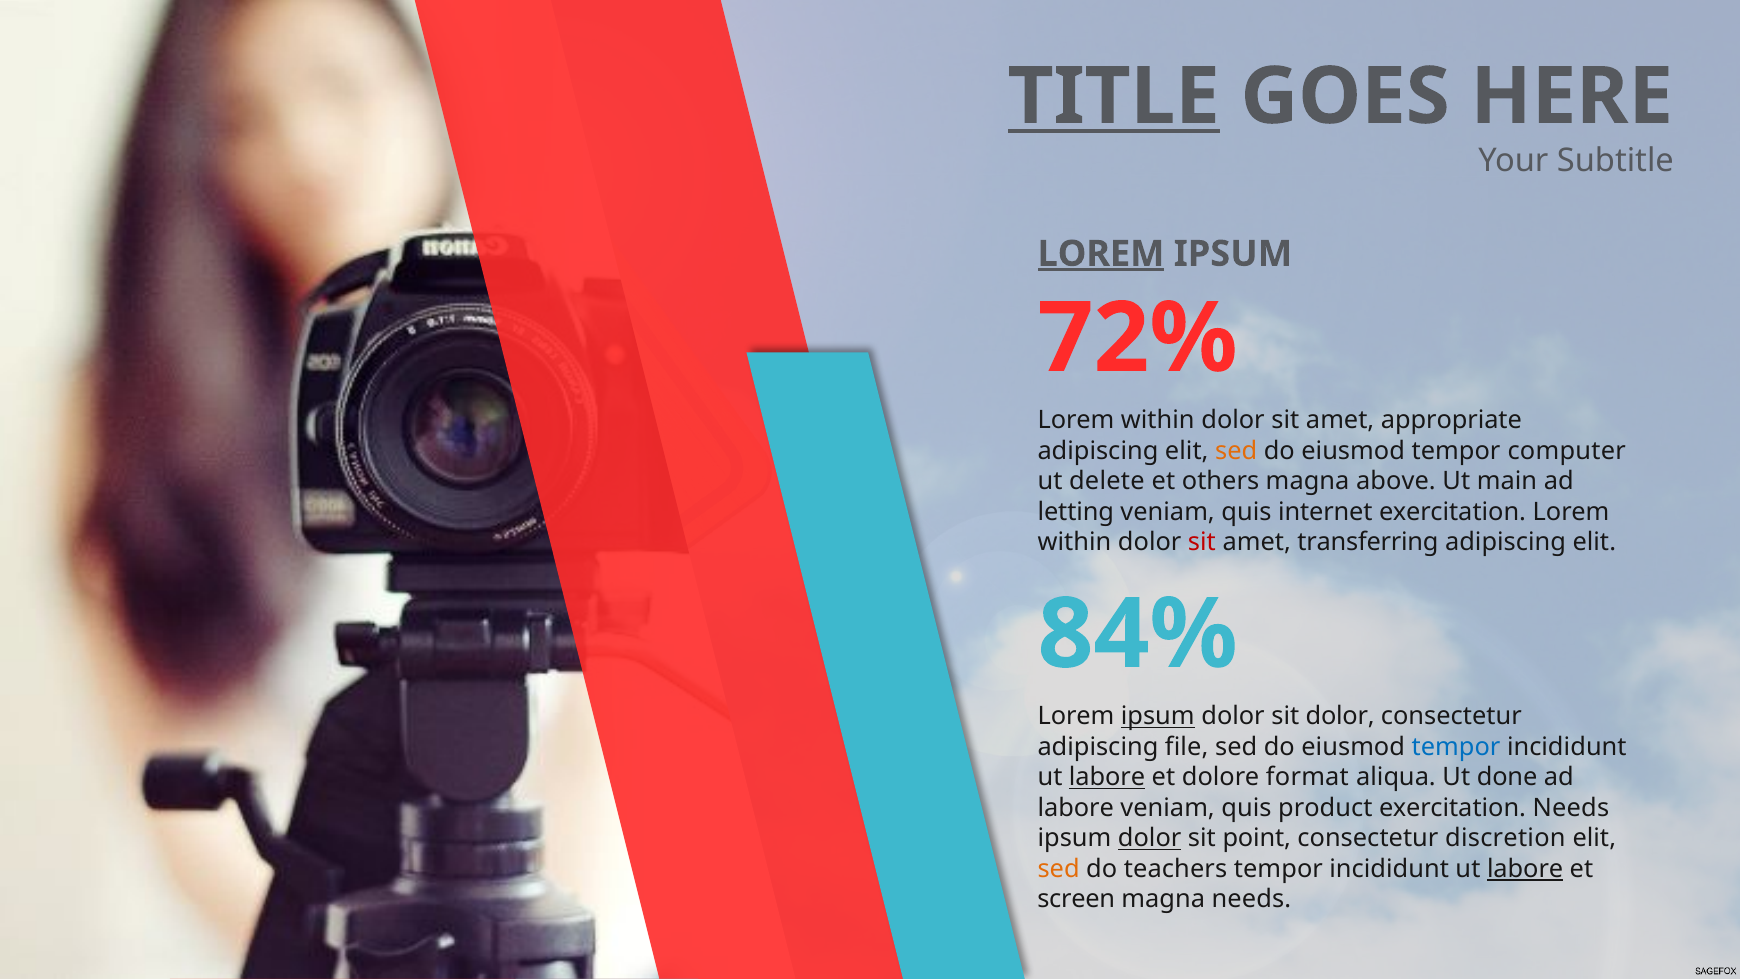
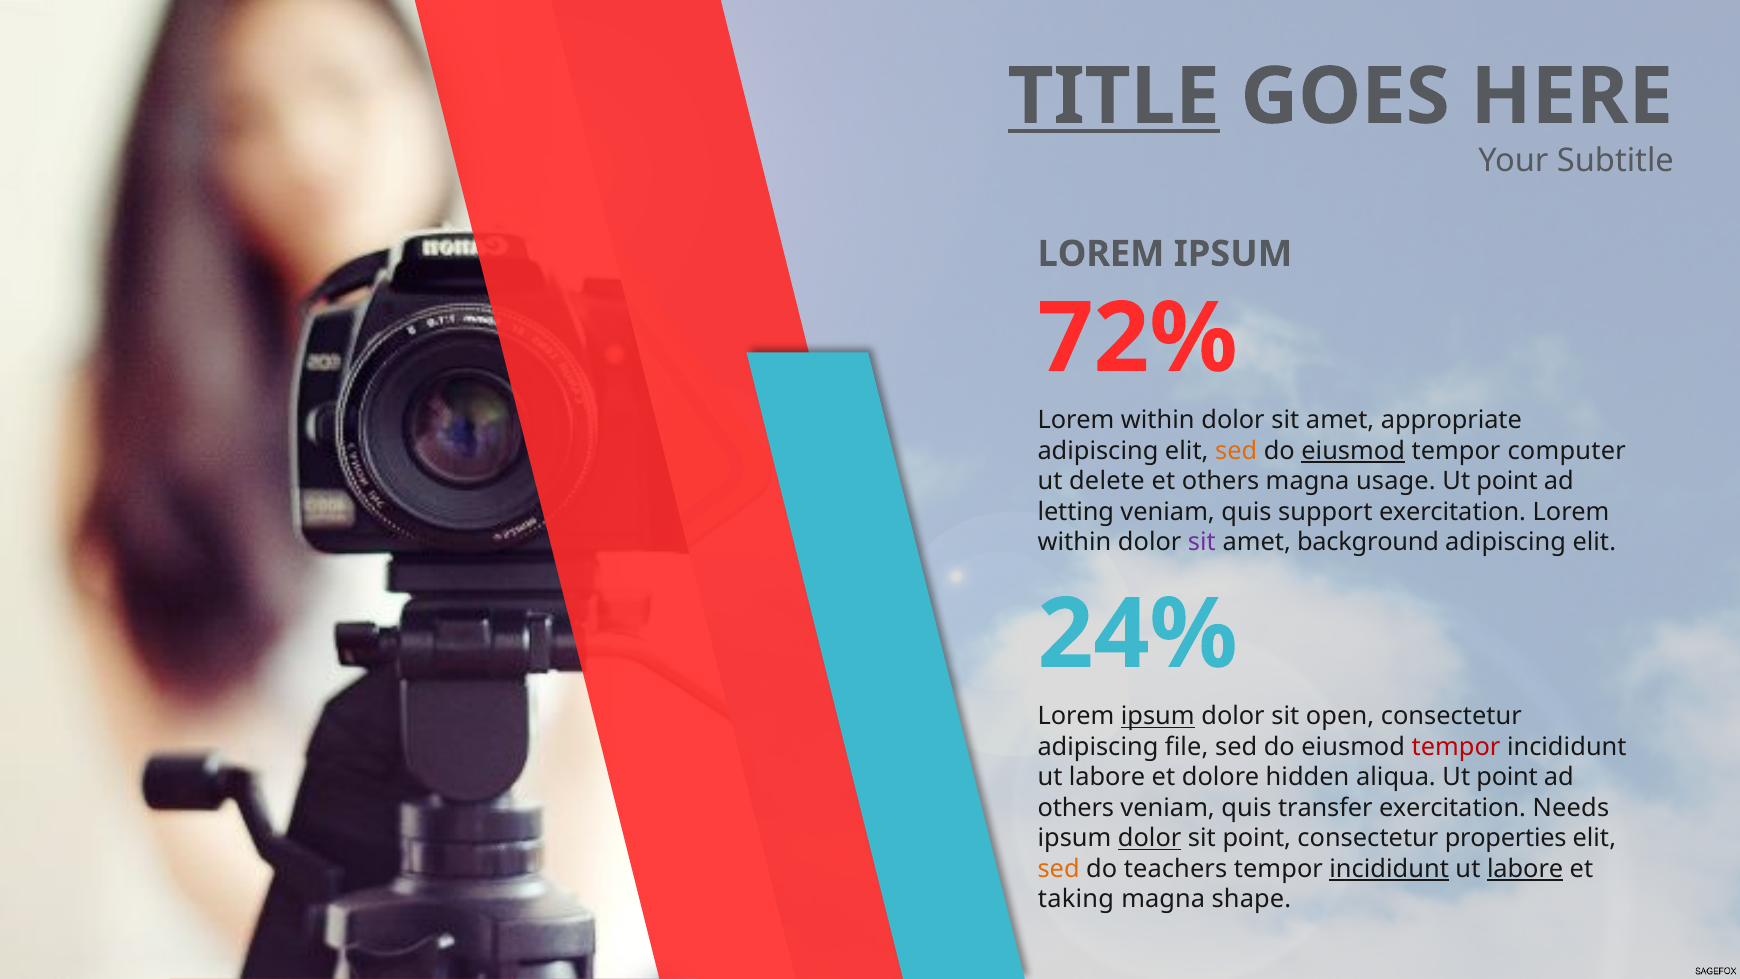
LOREM at (1101, 254) underline: present -> none
eiusmod at (1353, 451) underline: none -> present
above: above -> usage
main at (1507, 481): main -> point
internet: internet -> support
sit at (1202, 542) colour: red -> purple
transferring: transferring -> background
84%: 84% -> 24%
sit dolor: dolor -> open
tempor at (1456, 747) colour: blue -> red
labore at (1107, 777) underline: present -> none
format: format -> hidden
aliqua Ut done: done -> point
labore at (1076, 808): labore -> others
product: product -> transfer
discretion: discretion -> properties
incididunt at (1389, 869) underline: none -> present
screen: screen -> taking
magna needs: needs -> shape
